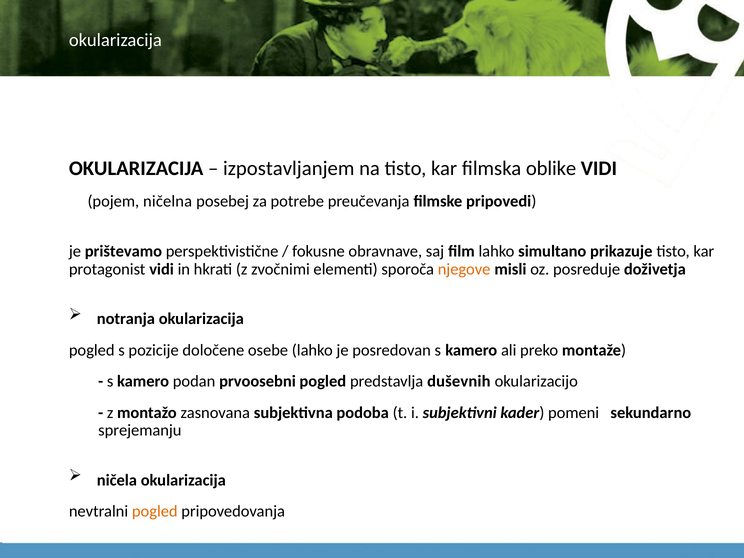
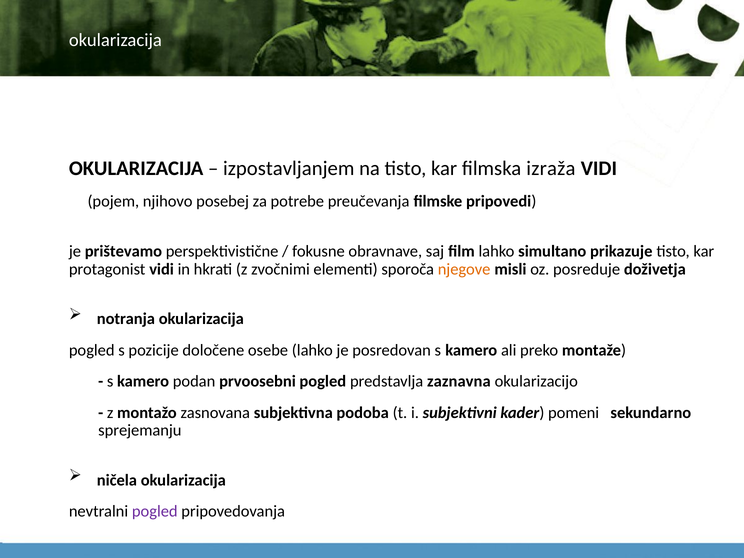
oblike: oblike -> izraža
ničelna: ničelna -> njihovo
duševnih: duševnih -> zaznavna
pogled at (155, 512) colour: orange -> purple
